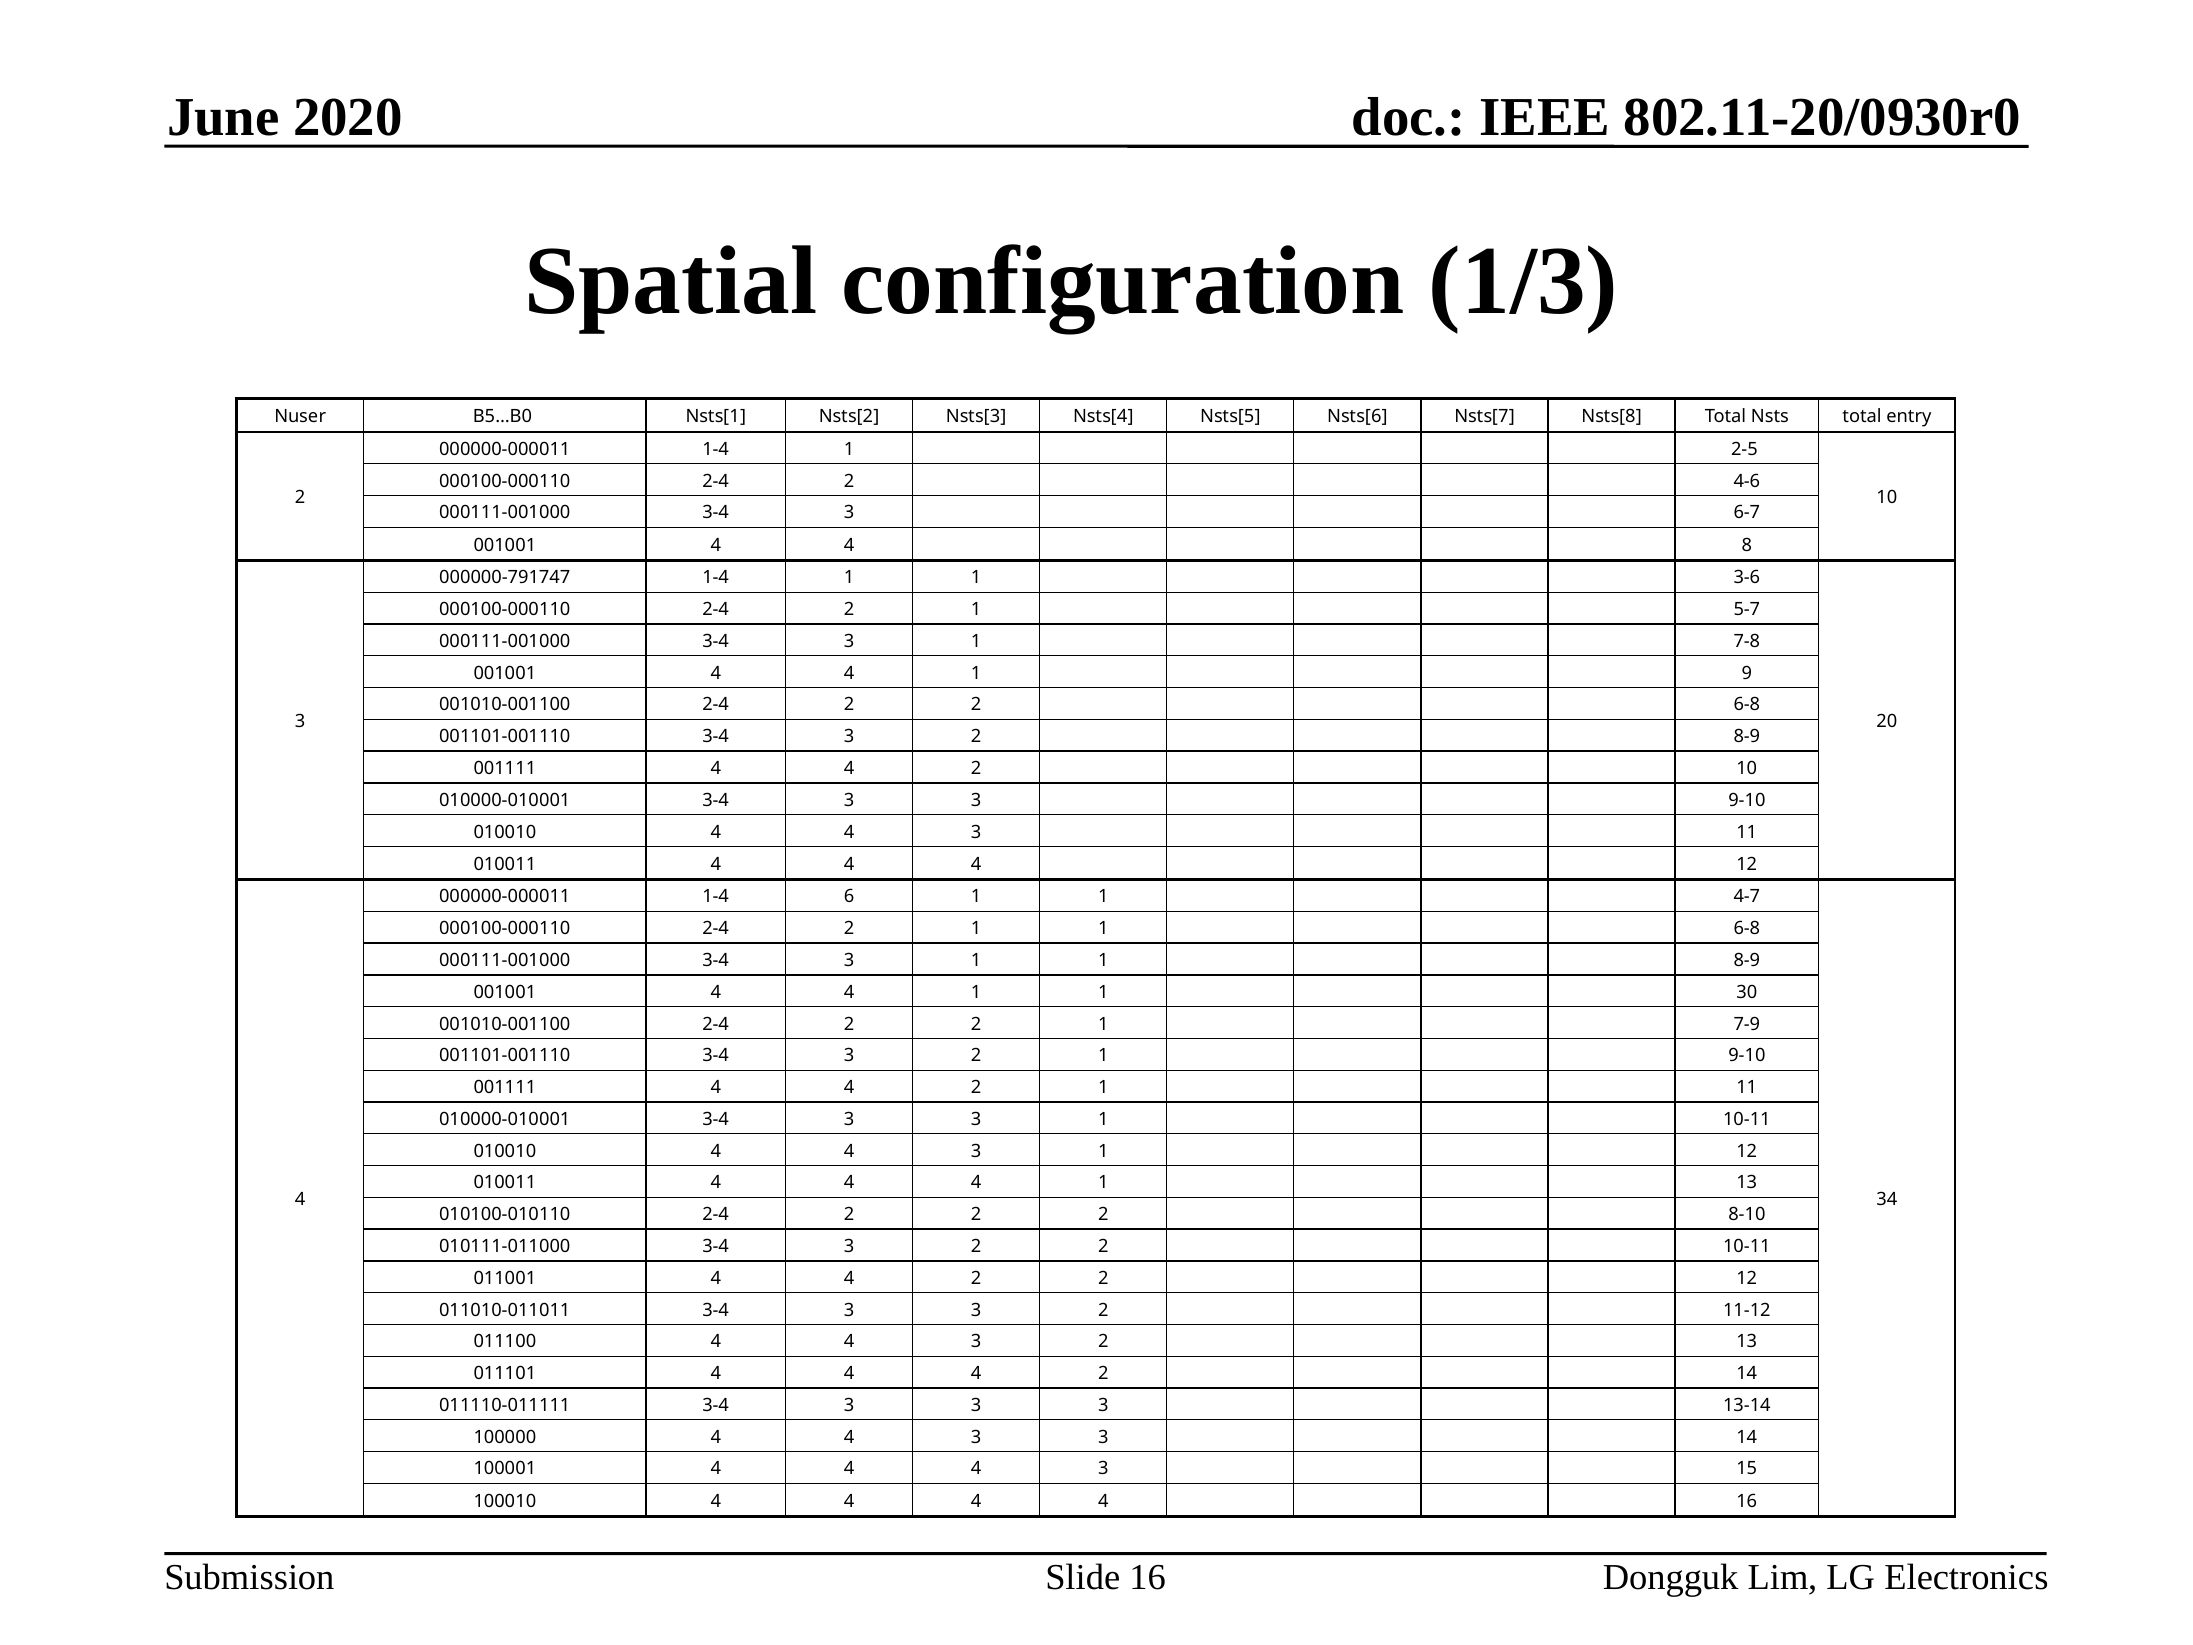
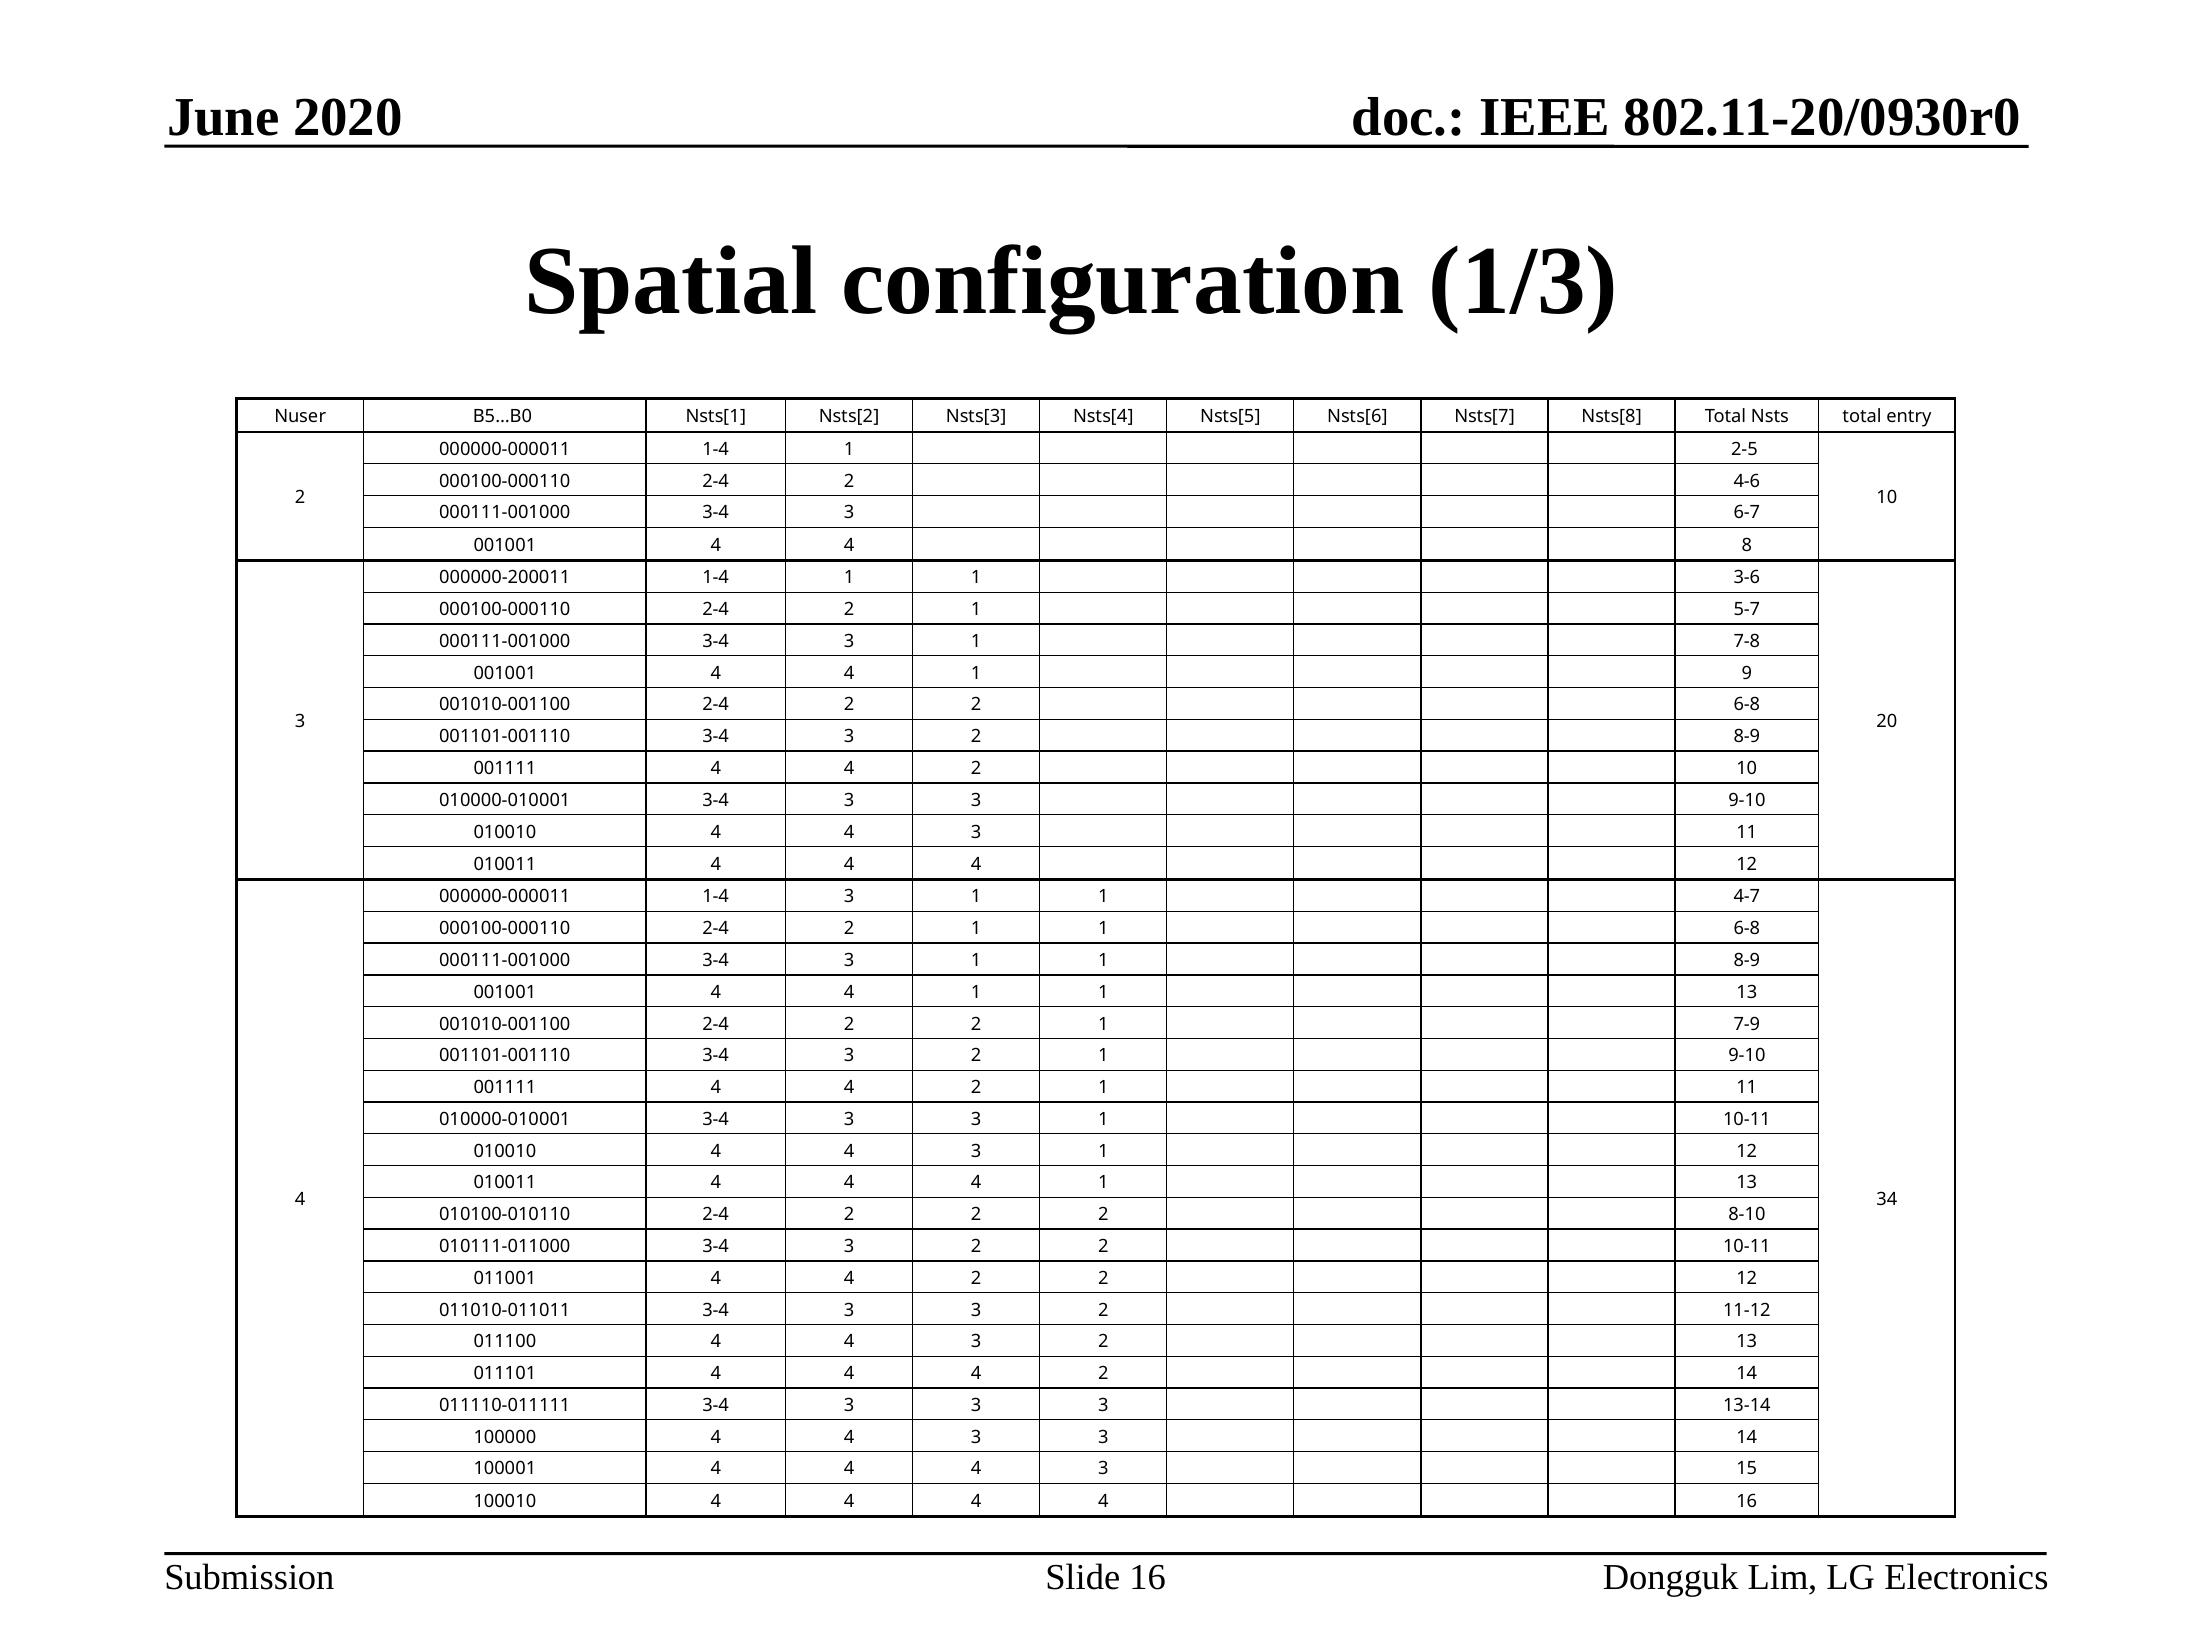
000000-791747: 000000-791747 -> 000000-200011
1-4 6: 6 -> 3
1 1 30: 30 -> 13
